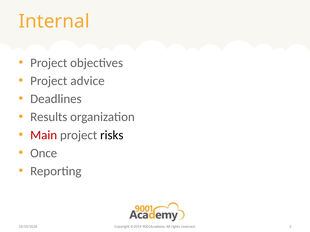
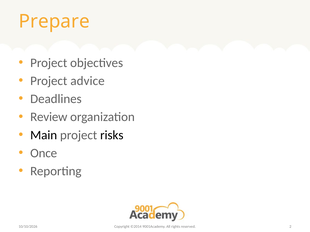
Internal: Internal -> Prepare
Results: Results -> Review
Main colour: red -> black
